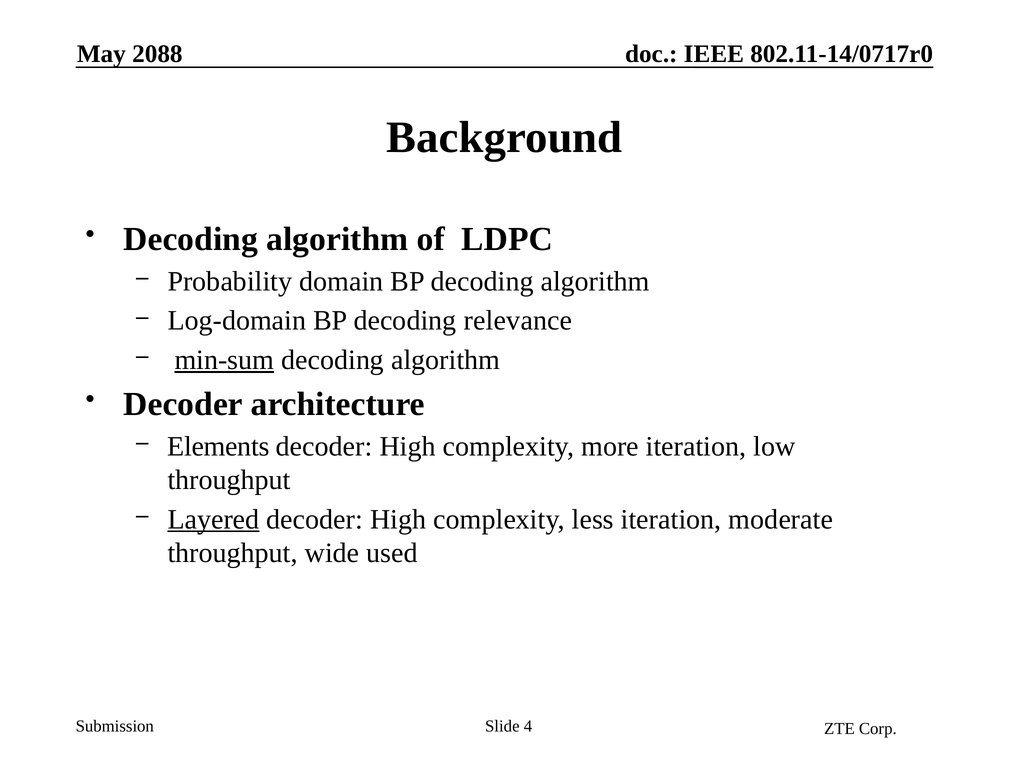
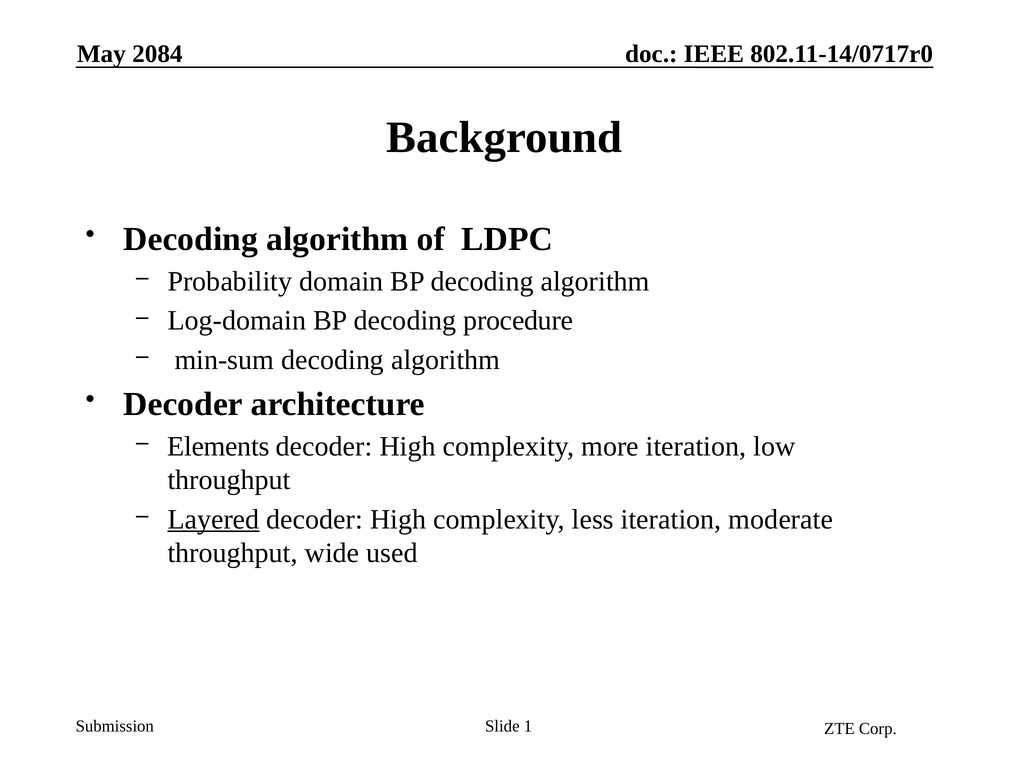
2088: 2088 -> 2084
relevance: relevance -> procedure
min-sum underline: present -> none
4: 4 -> 1
